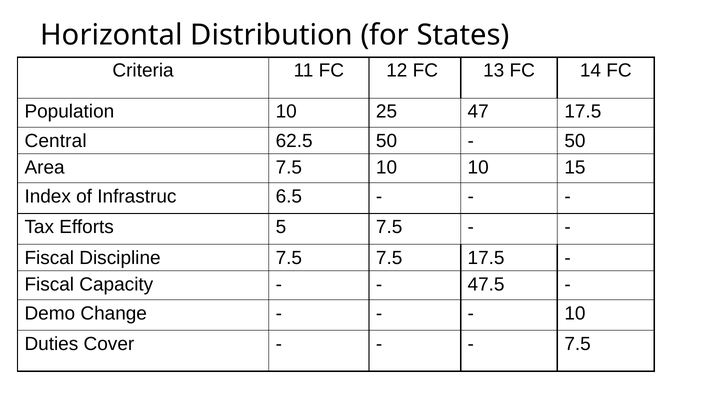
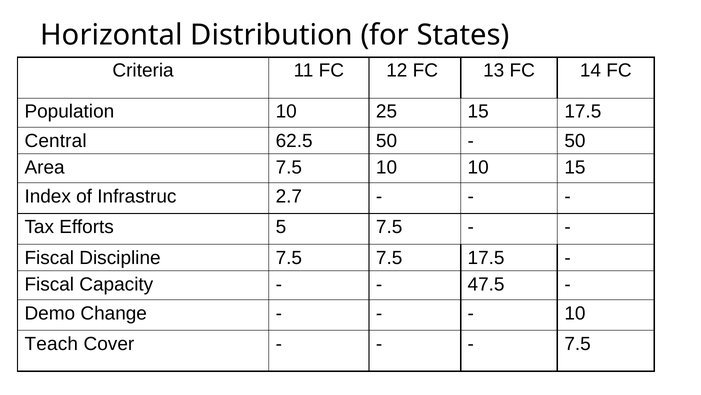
25 47: 47 -> 15
6.5: 6.5 -> 2.7
Duties: Duties -> Teach
